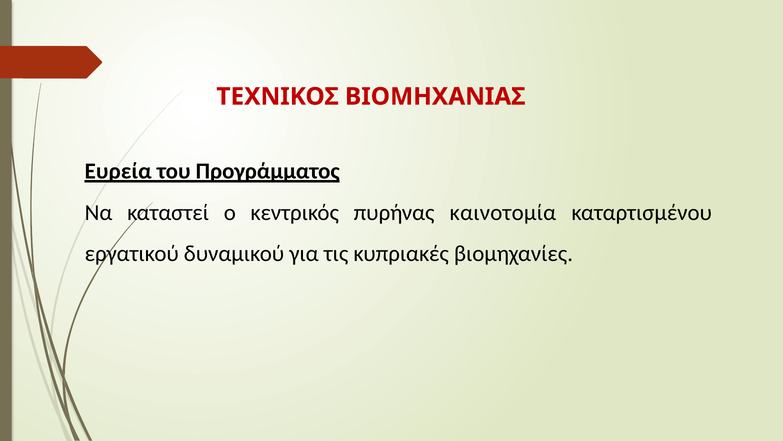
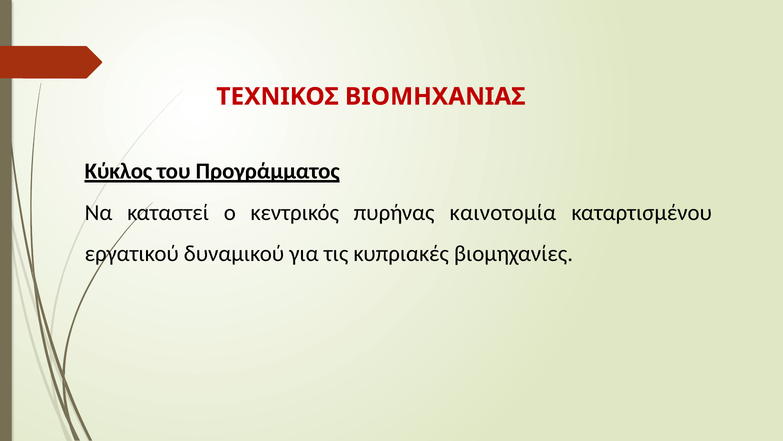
Ευρεία: Ευρεία -> Κύκλος
